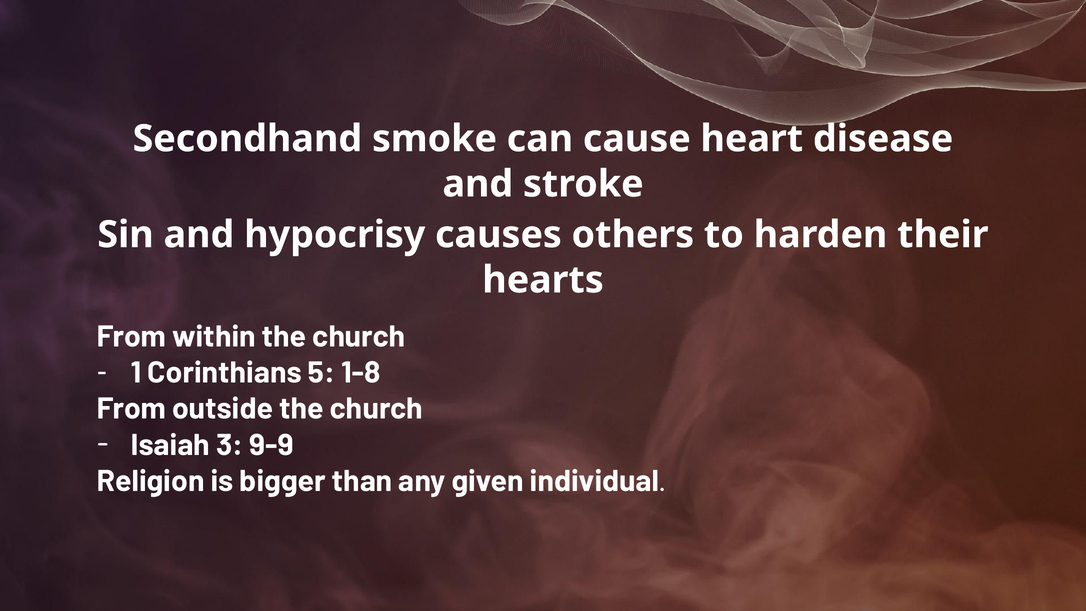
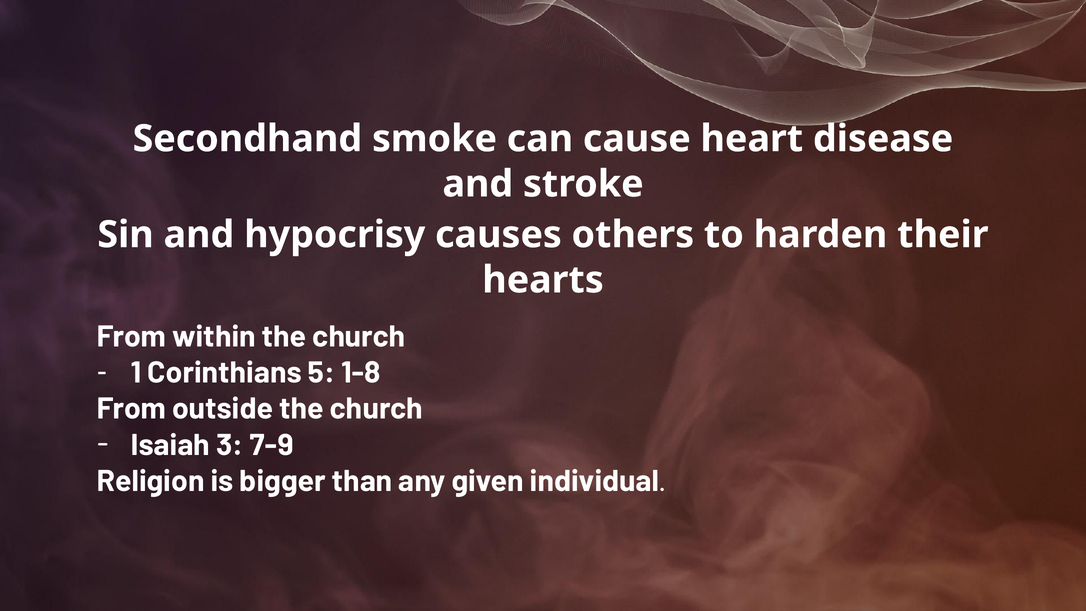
9-9: 9-9 -> 7-9
